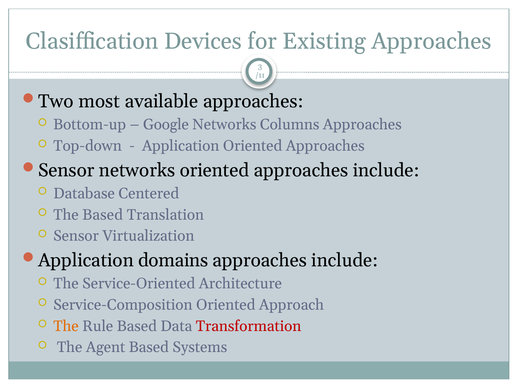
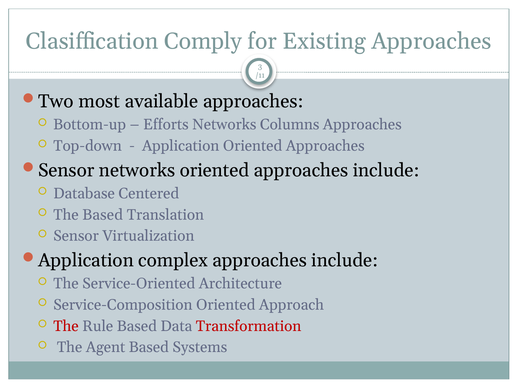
Devices: Devices -> Comply
Google: Google -> Efforts
domains: domains -> complex
The at (66, 326) colour: orange -> red
